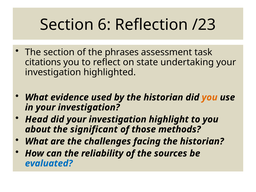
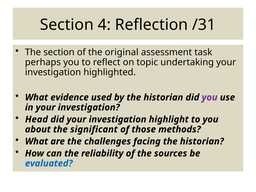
6: 6 -> 4
/23: /23 -> /31
phrases: phrases -> original
citations: citations -> perhaps
state: state -> topic
you at (210, 97) colour: orange -> purple
